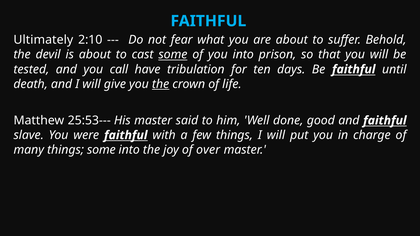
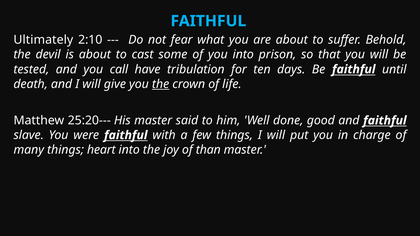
some at (173, 55) underline: present -> none
25:53---: 25:53--- -> 25:20---
things some: some -> heart
over: over -> than
